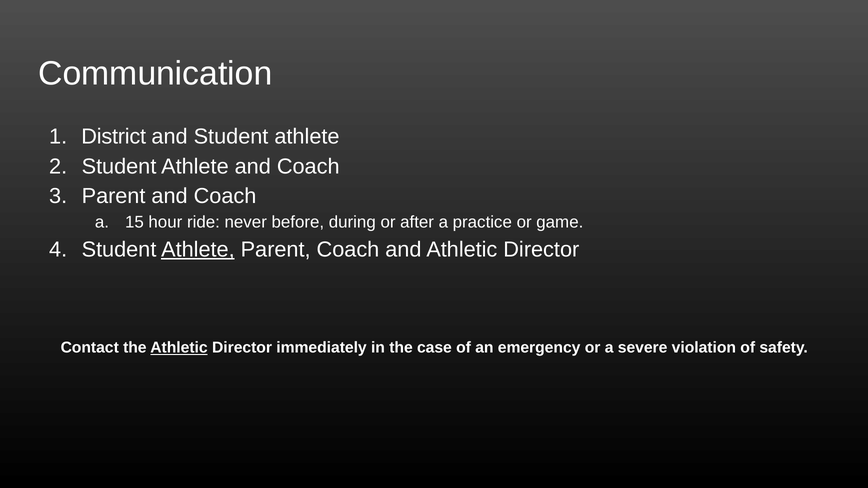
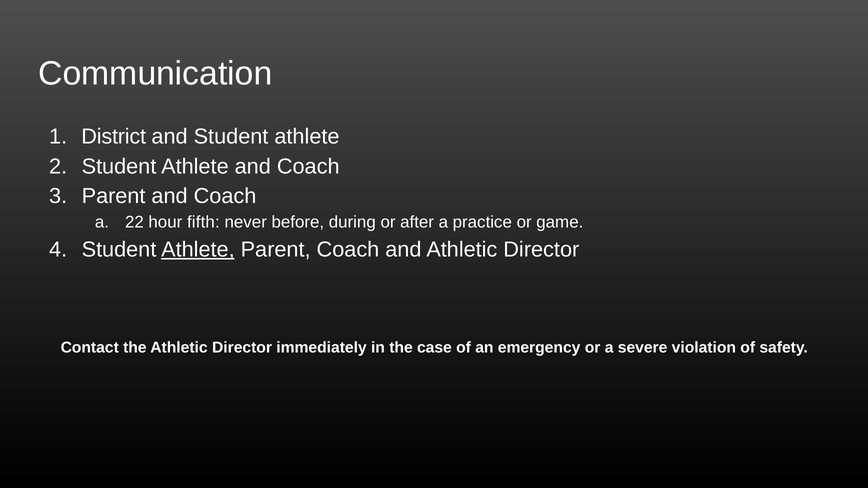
15: 15 -> 22
ride: ride -> fifth
Athletic at (179, 348) underline: present -> none
